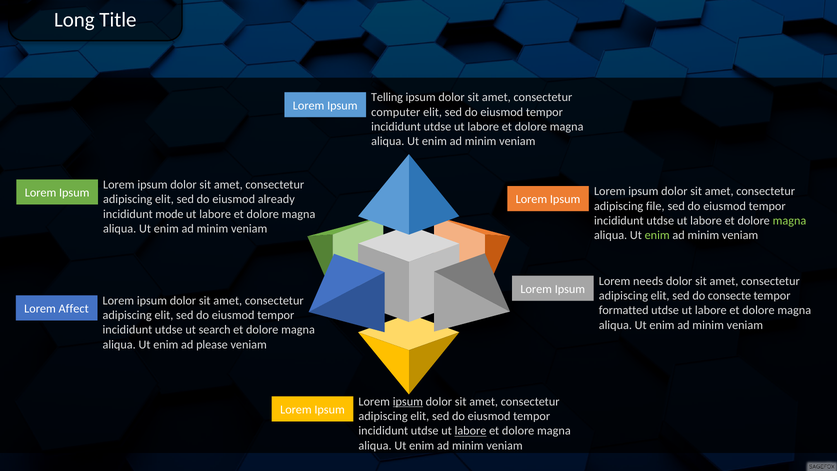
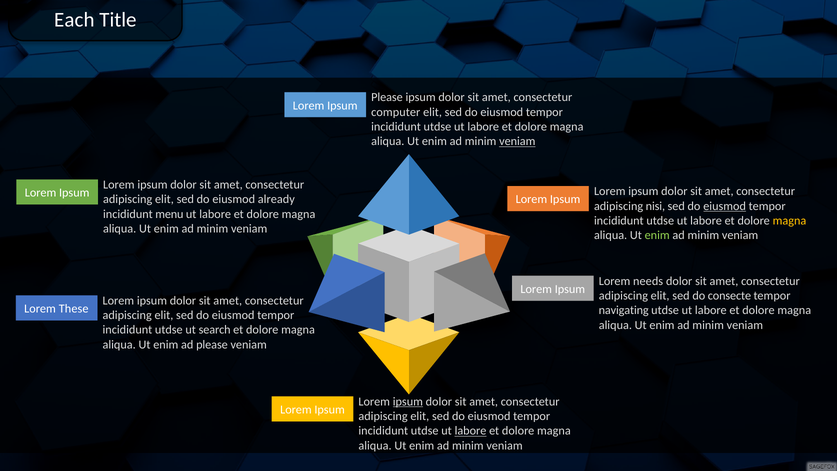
Long: Long -> Each
Telling at (387, 97): Telling -> Please
veniam at (517, 141) underline: none -> present
file: file -> nisi
eiusmod at (725, 206) underline: none -> present
mode: mode -> menu
magna at (789, 221) colour: light green -> yellow
Affect: Affect -> These
formatted: formatted -> navigating
